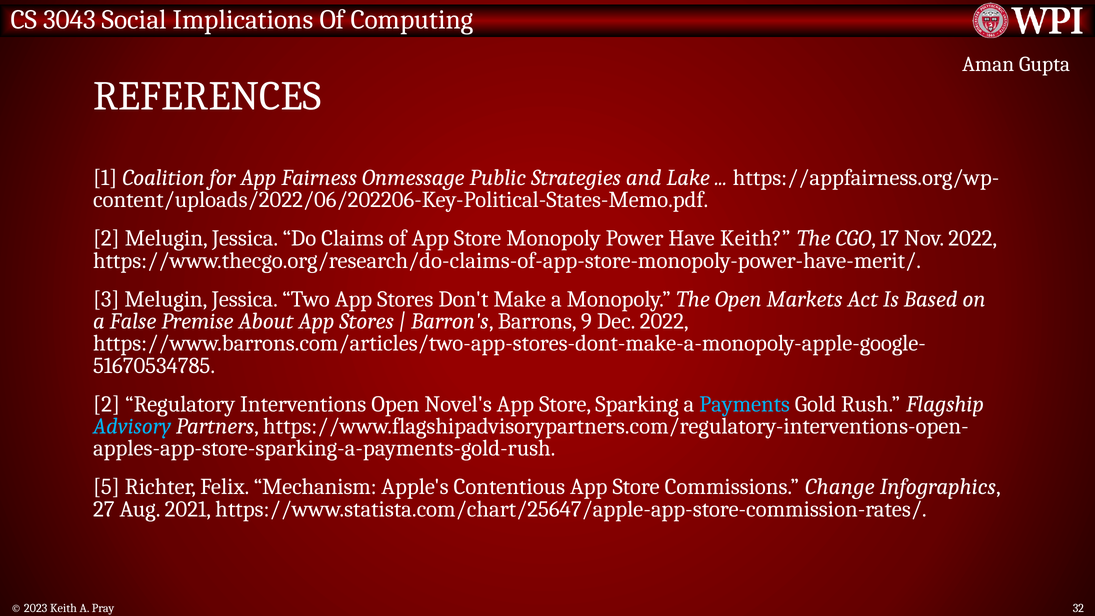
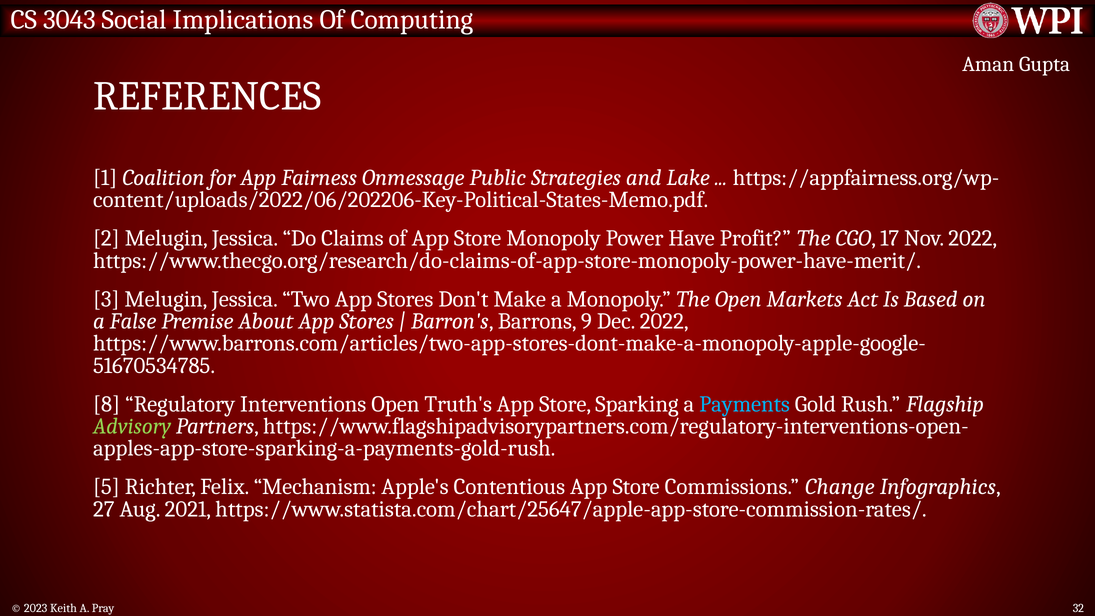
Have Keith: Keith -> Profit
2 at (107, 404): 2 -> 8
Novel's: Novel's -> Truth's
Advisory colour: light blue -> light green
